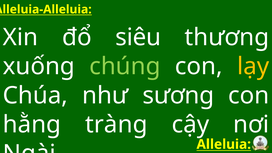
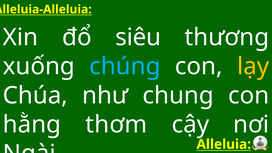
chúng colour: light green -> light blue
sương: sương -> chung
tràng: tràng -> thơm
